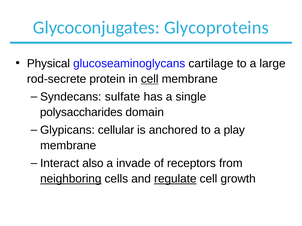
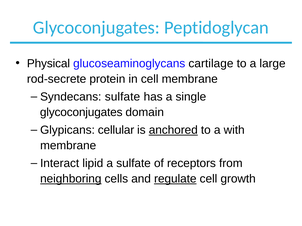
Glycoproteins: Glycoproteins -> Peptidoglycan
cell at (150, 79) underline: present -> none
polysaccharides at (81, 113): polysaccharides -> glycoconjugates
anchored underline: none -> present
play: play -> with
also: also -> lipid
a invade: invade -> sulfate
